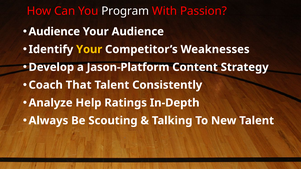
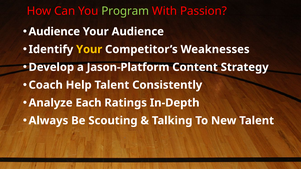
Program colour: white -> light green
That: That -> Help
Help: Help -> Each
